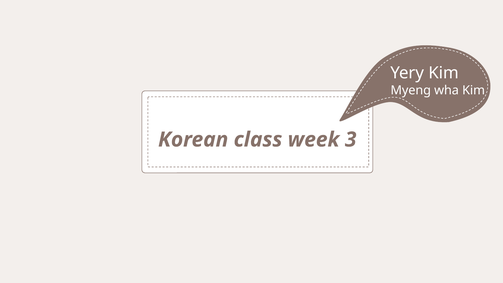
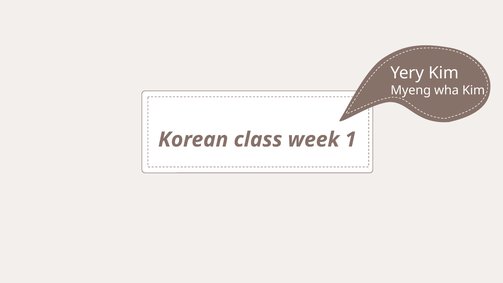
3: 3 -> 1
